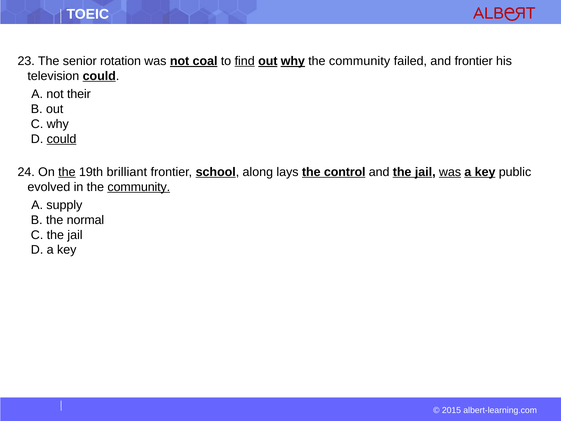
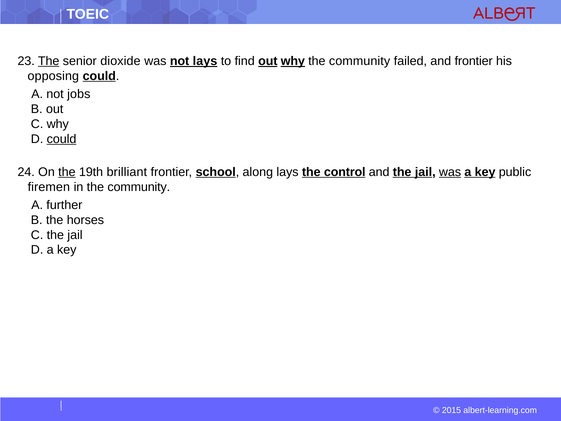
The at (49, 61) underline: none -> present
rotation: rotation -> dioxide
not coal: coal -> lays
find underline: present -> none
television: television -> opposing
their: their -> jobs
evolved: evolved -> firemen
community at (139, 187) underline: present -> none
supply: supply -> further
normal: normal -> horses
